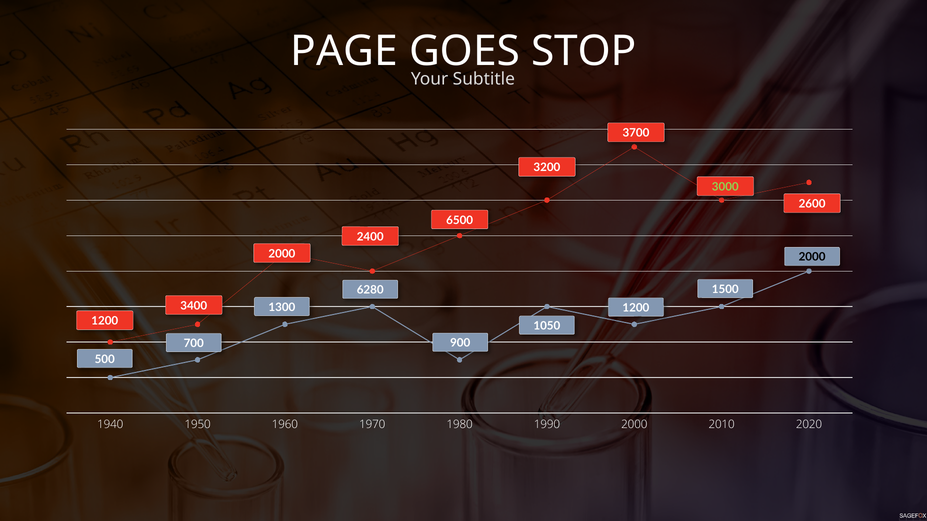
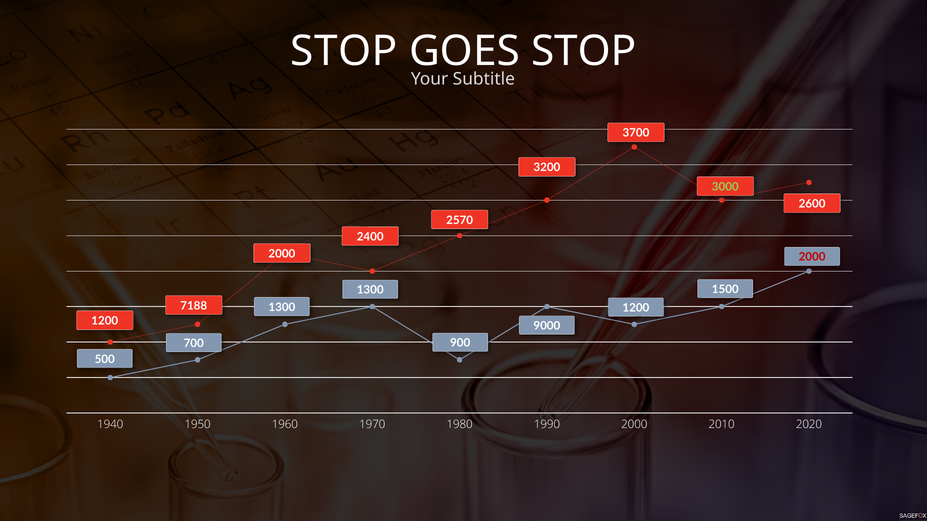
PAGE at (344, 51): PAGE -> STOP
6500: 6500 -> 2570
2000 at (812, 257) colour: black -> red
6280 at (370, 290): 6280 -> 1300
3400: 3400 -> 7188
1050: 1050 -> 9000
